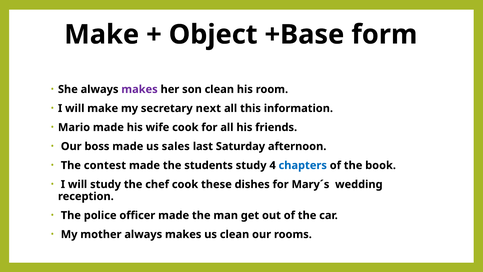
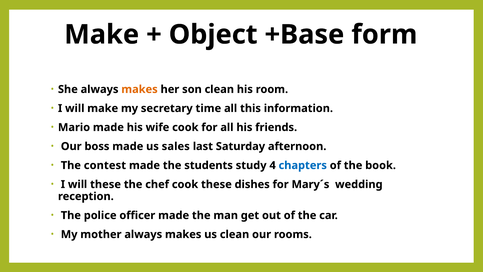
makes at (139, 89) colour: purple -> orange
next: next -> time
will study: study -> these
